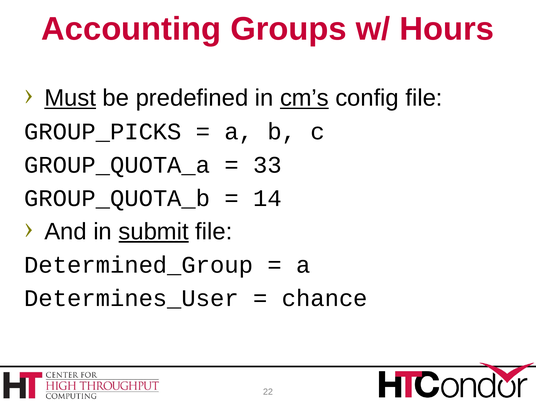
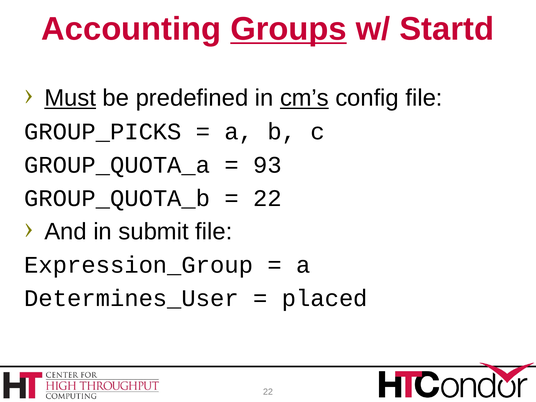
Groups underline: none -> present
Hours: Hours -> Startd
33: 33 -> 93
14 at (267, 198): 14 -> 22
submit underline: present -> none
Determined_Group: Determined_Group -> Expression_Group
chance: chance -> placed
